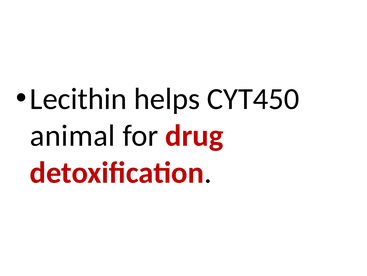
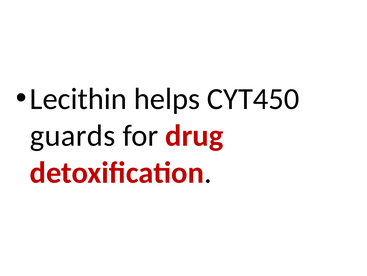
animal: animal -> guards
